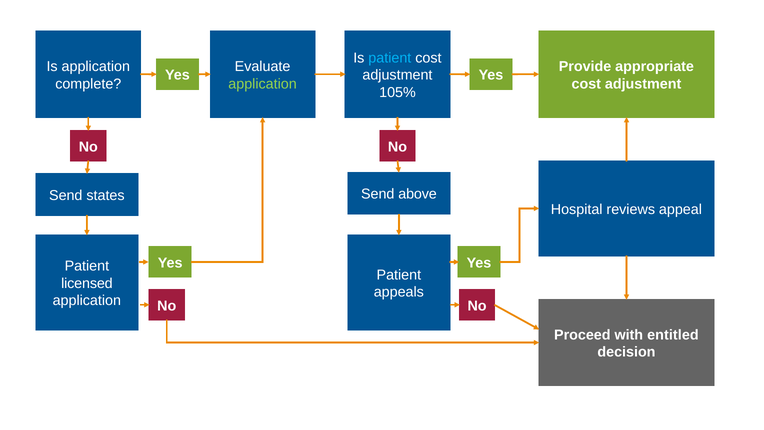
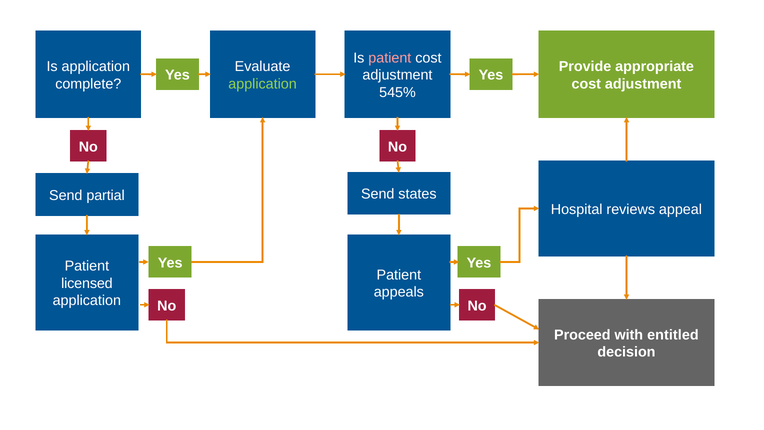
patient at (390, 58) colour: light blue -> pink
105%: 105% -> 545%
above: above -> states
states: states -> partial
